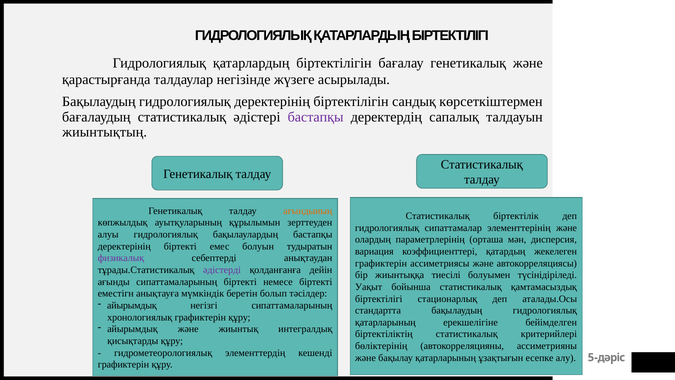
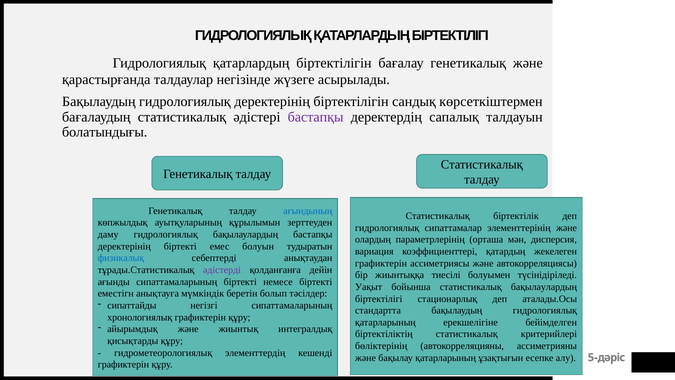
жиынтықтың: жиынтықтың -> болатындығы
ағындының colour: orange -> blue
алуы: алуы -> даму
физикалық colour: purple -> blue
статистикалық қамтамасыздық: қамтамасыздық -> бақылаулардың
айырымдық at (132, 305): айырымдық -> сипаттайды
